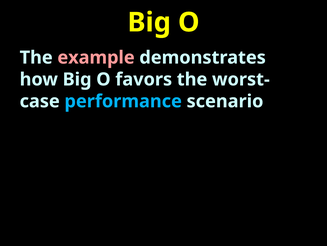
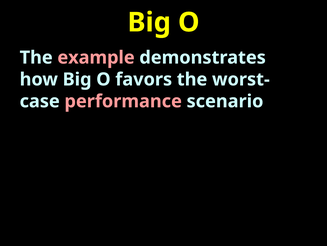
performance colour: light blue -> pink
